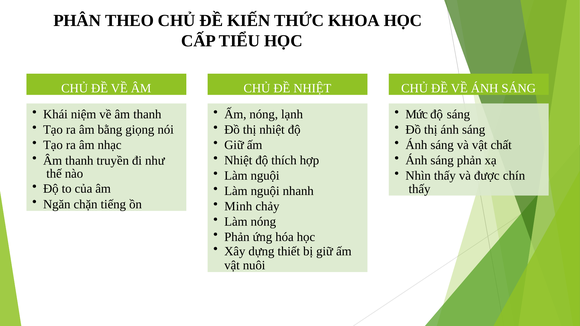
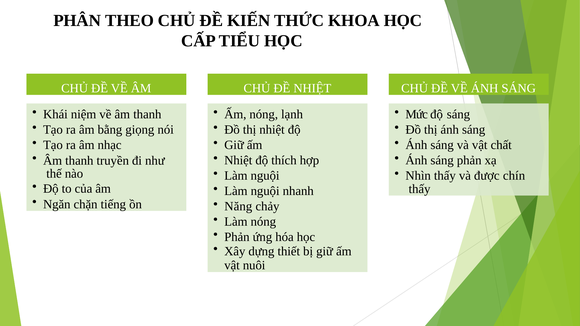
Minh: Minh -> Năng
